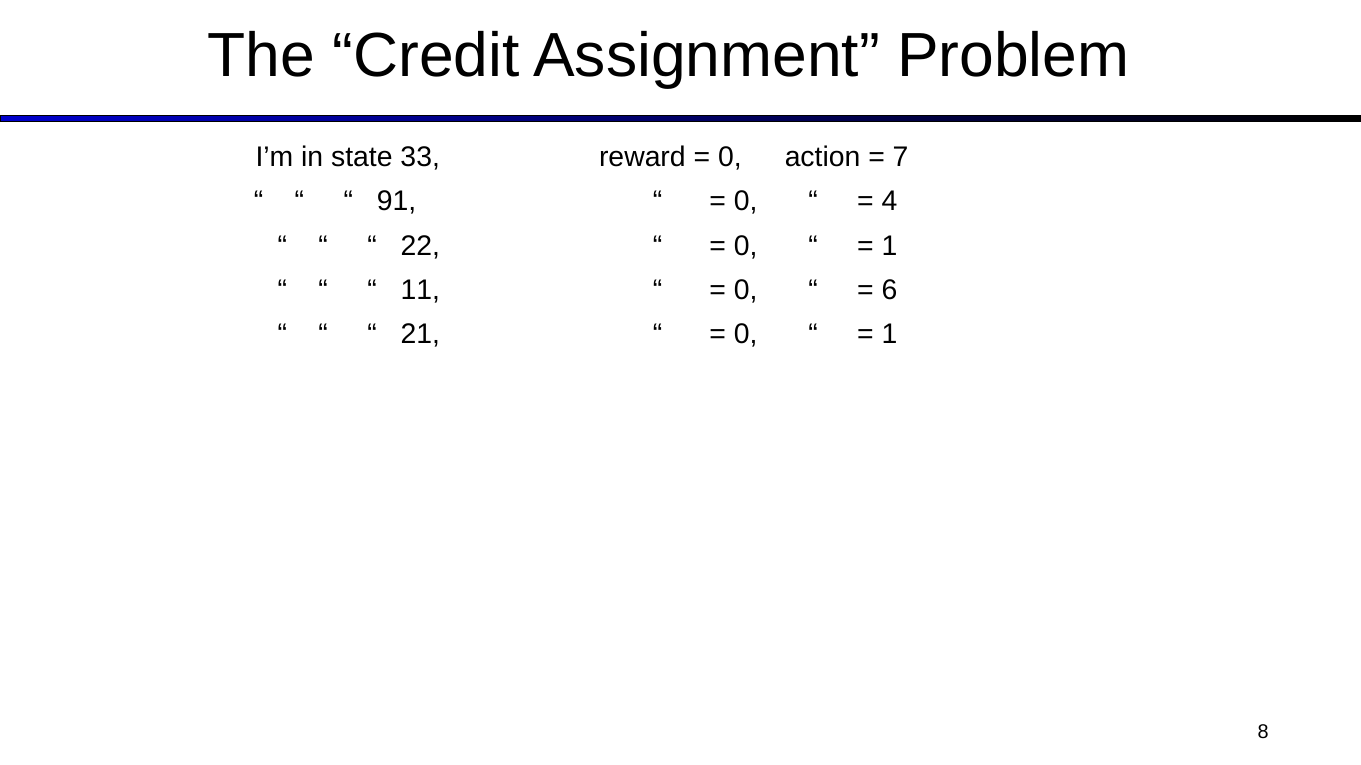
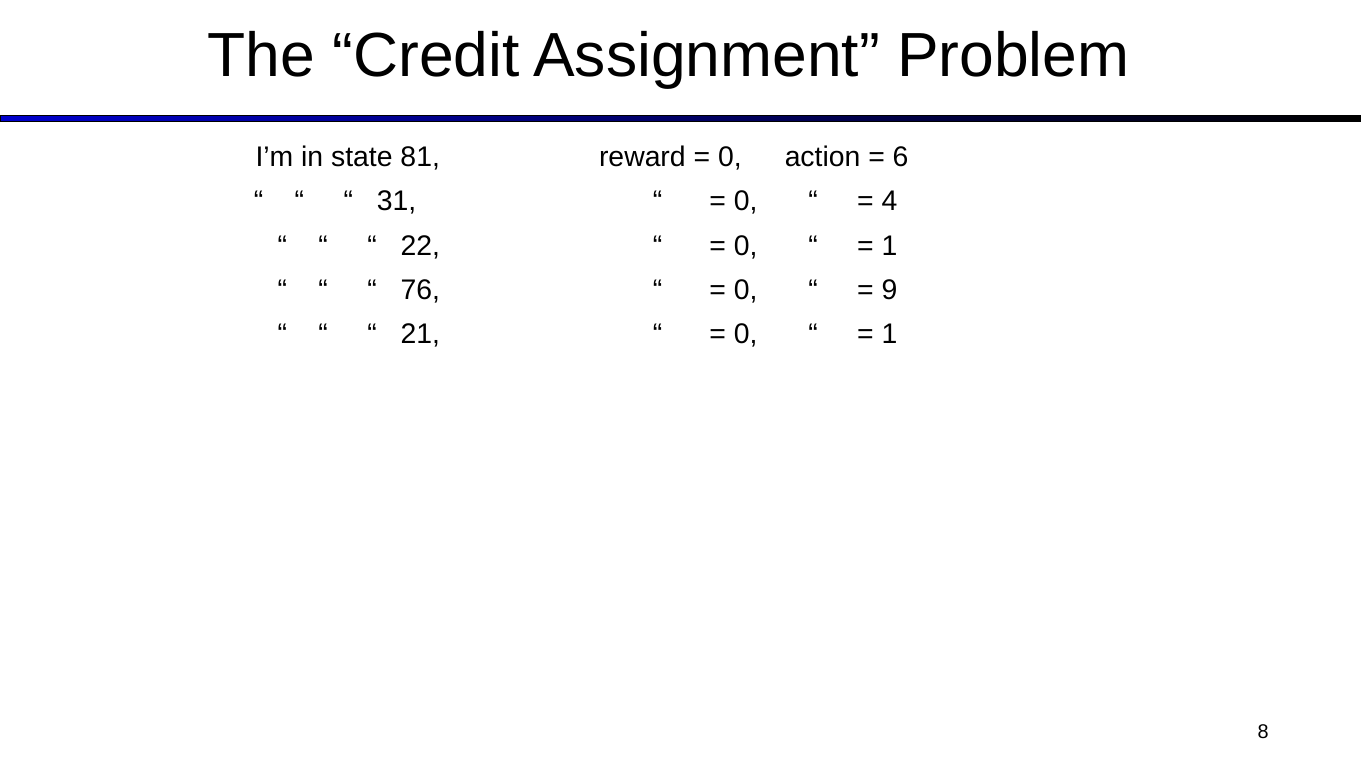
33: 33 -> 81
7: 7 -> 6
91: 91 -> 31
11: 11 -> 76
6: 6 -> 9
